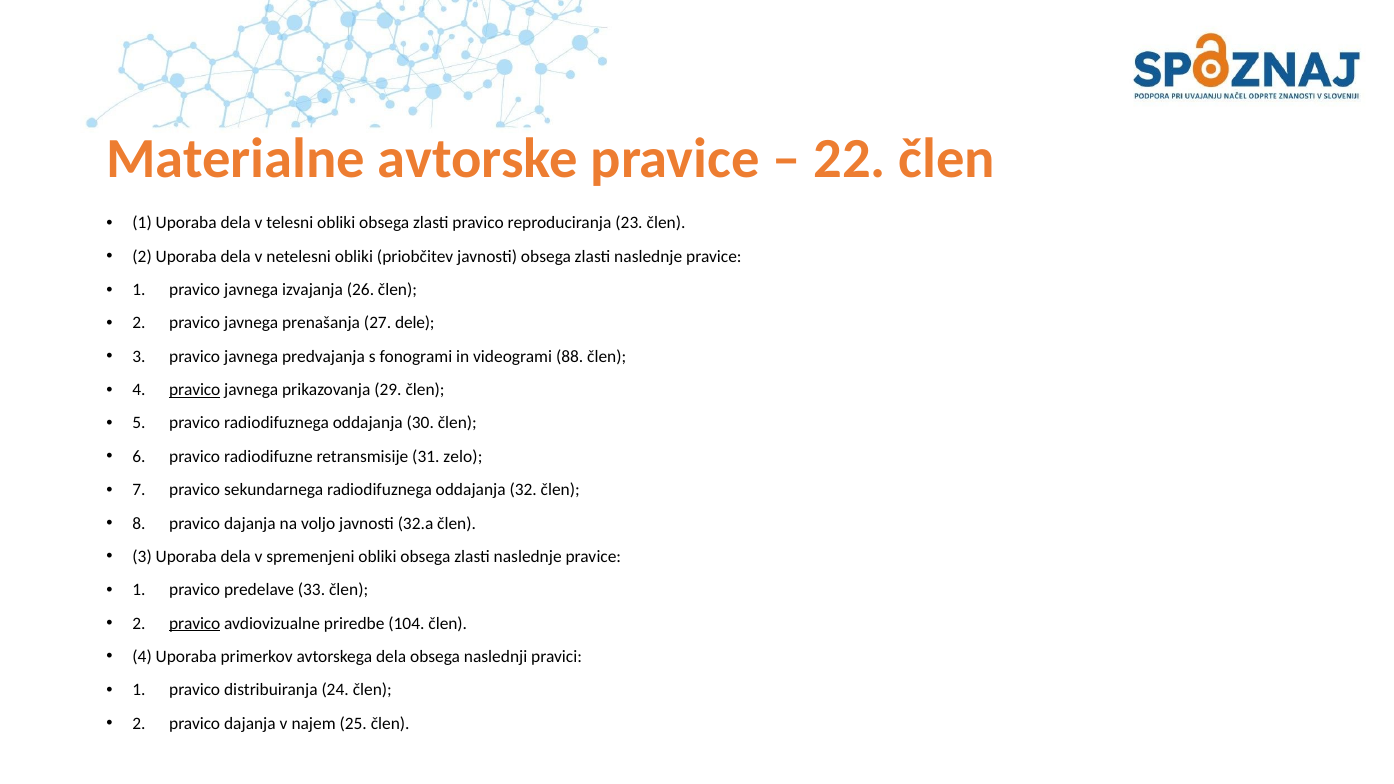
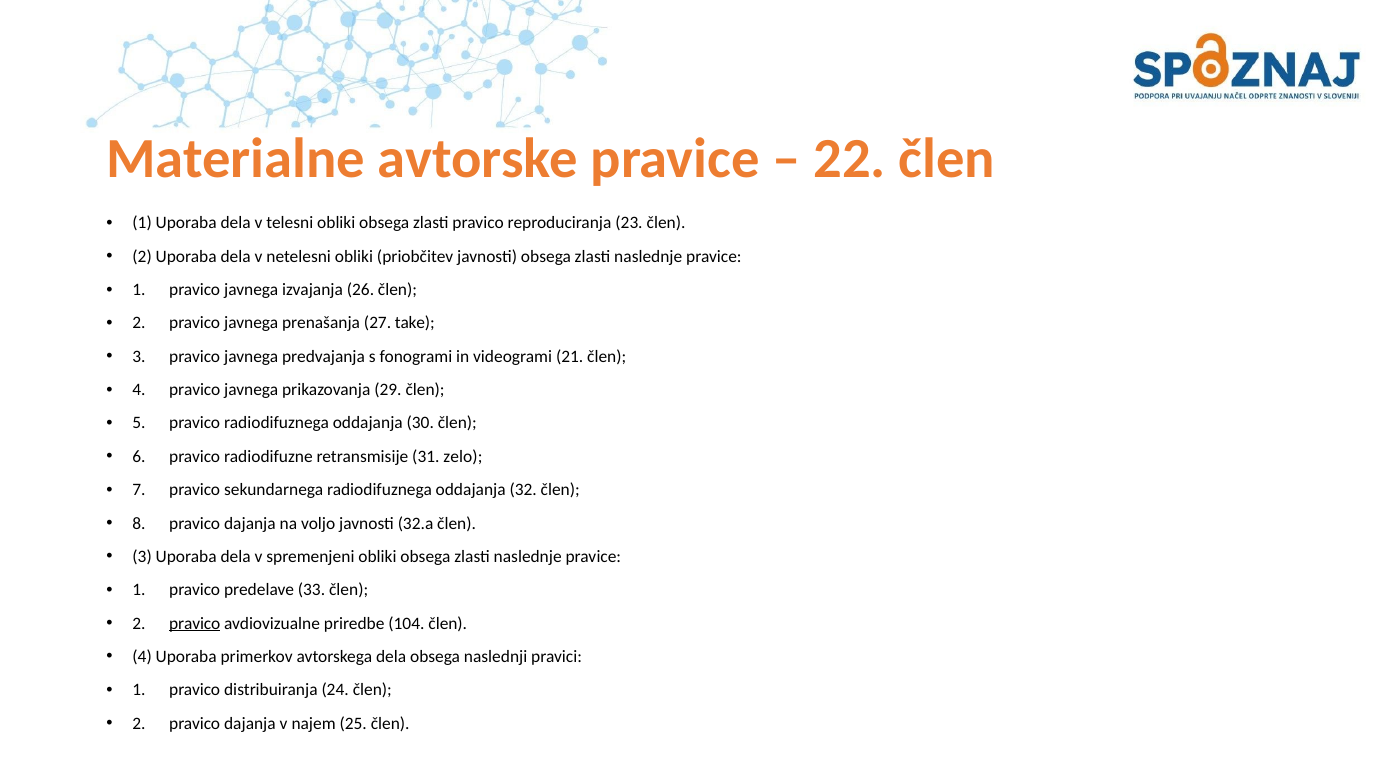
dele: dele -> take
88: 88 -> 21
pravico at (195, 390) underline: present -> none
